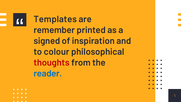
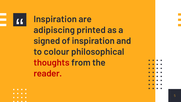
Templates at (55, 19): Templates -> Inspiration
remember: remember -> adipiscing
reader colour: blue -> red
